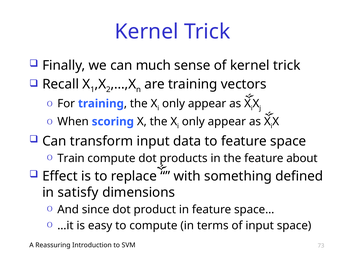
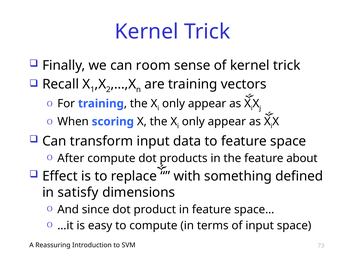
much: much -> room
Train: Train -> After
